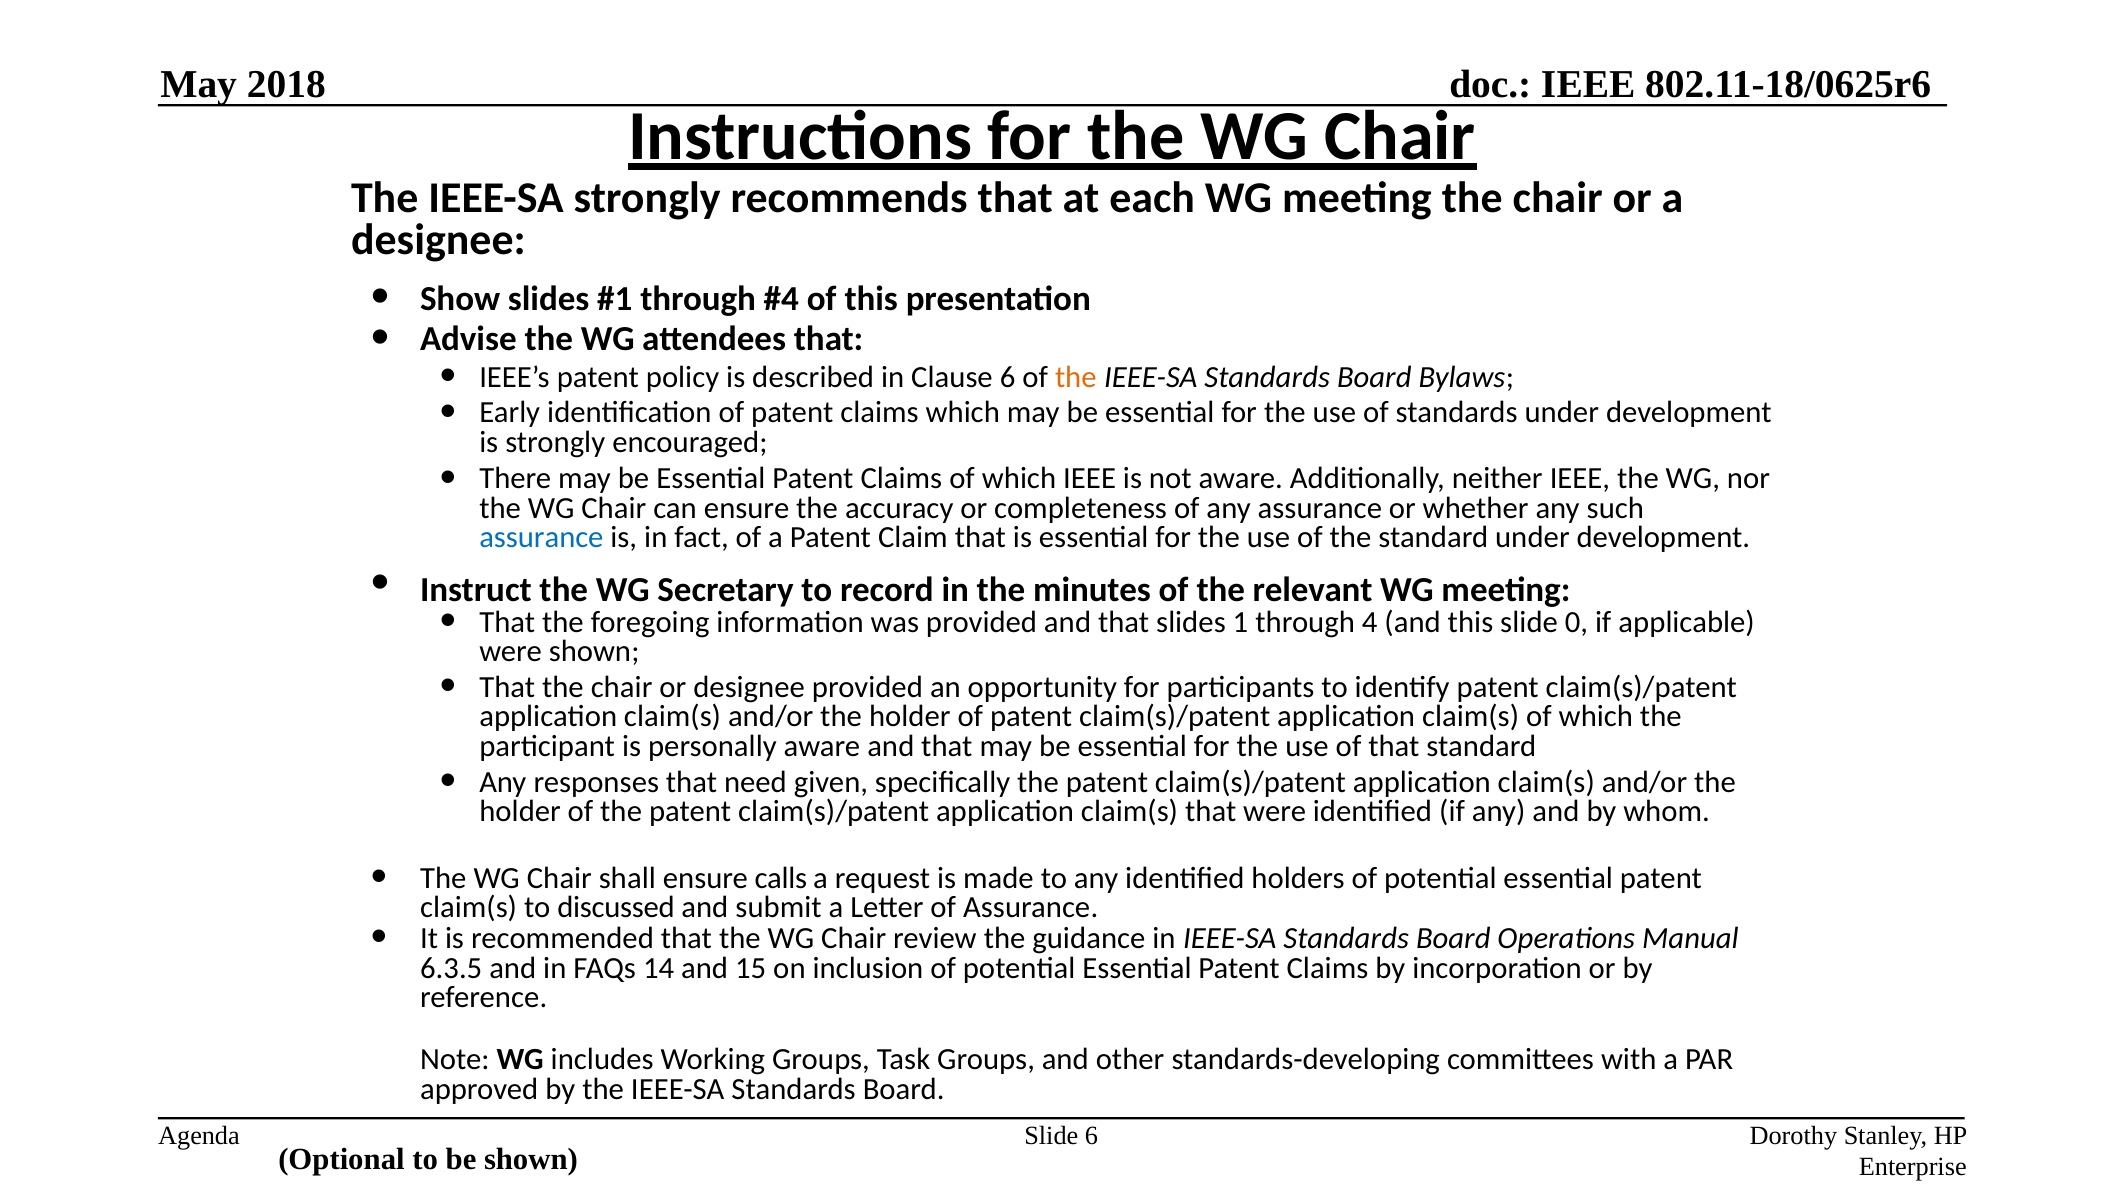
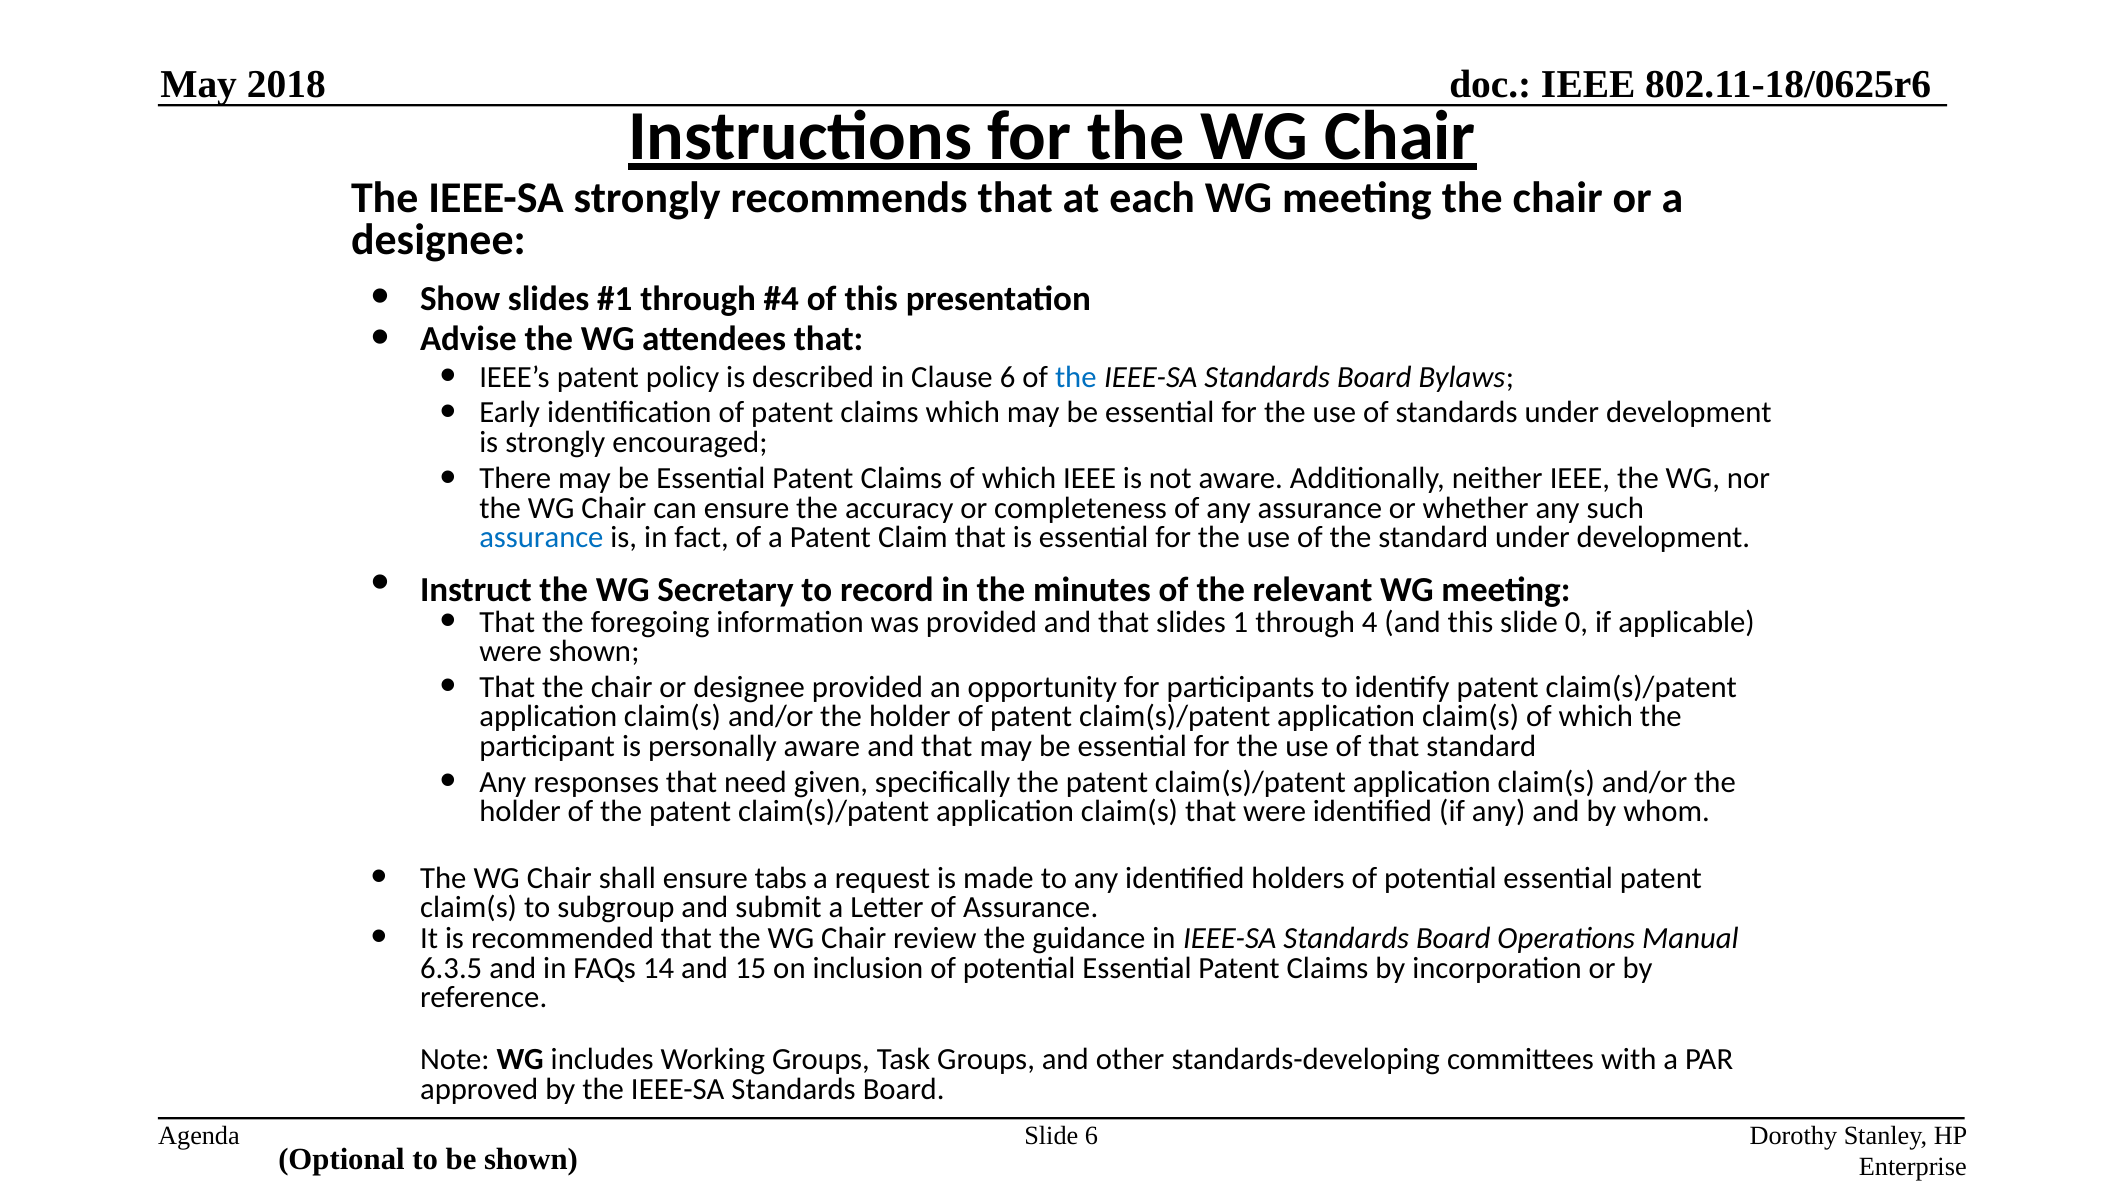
the at (1076, 377) colour: orange -> blue
calls: calls -> tabs
discussed: discussed -> subgroup
